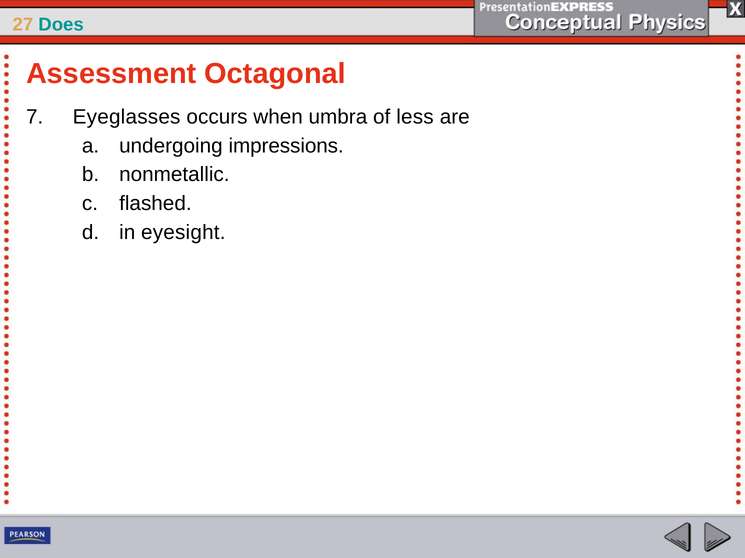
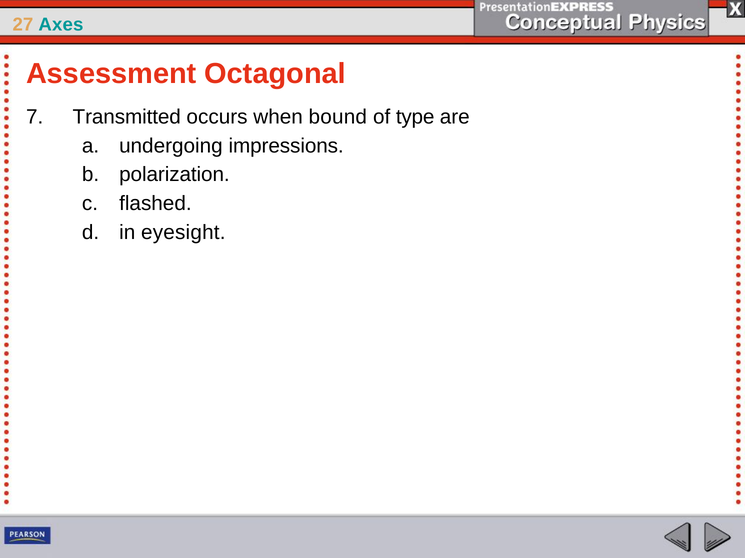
Does: Does -> Axes
Eyeglasses: Eyeglasses -> Transmitted
umbra: umbra -> bound
less: less -> type
nonmetallic: nonmetallic -> polarization
